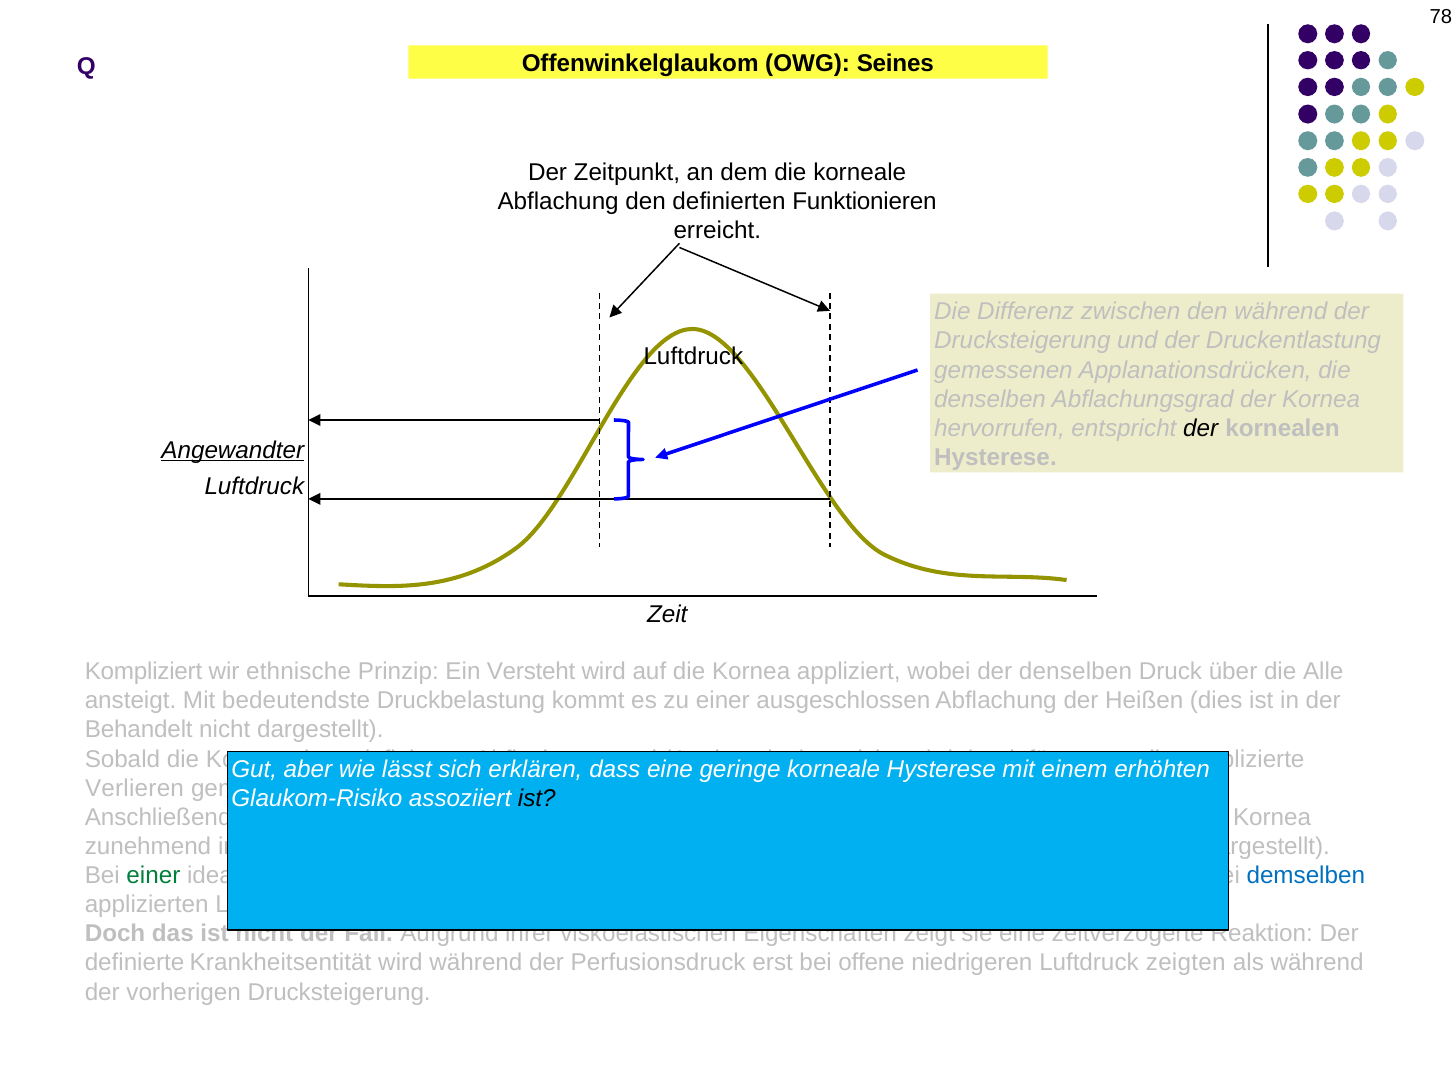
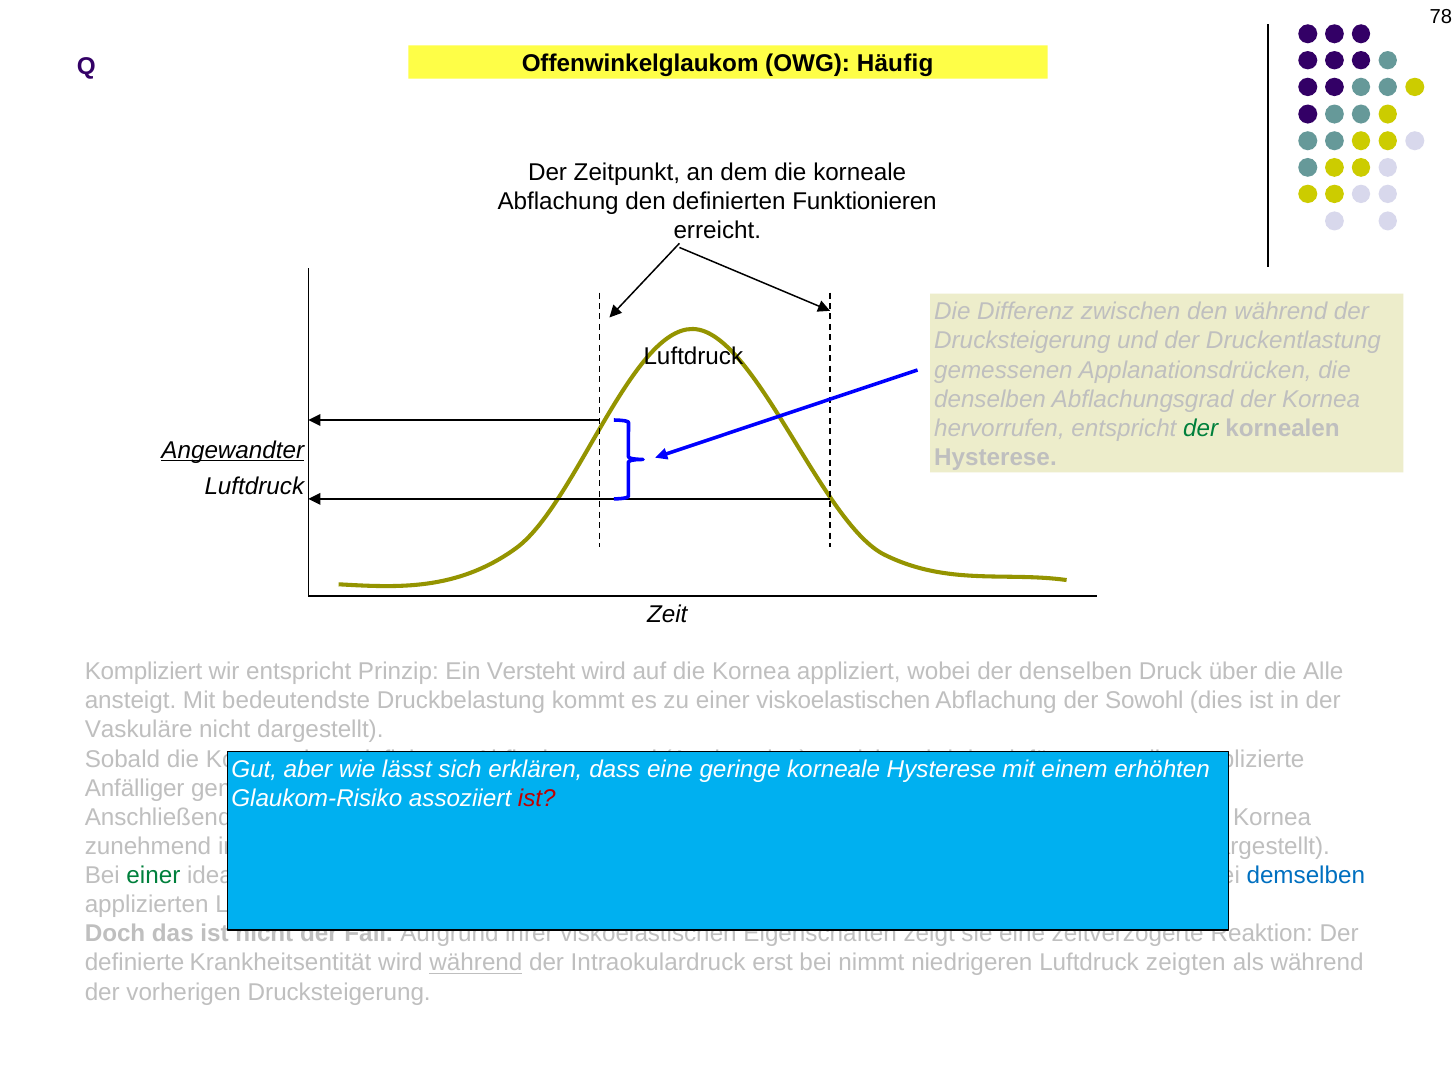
Seines: Seines -> Häufig
der at (1201, 428) colour: black -> green
wir ethnische: ethnische -> entspricht
einer ausgeschlossen: ausgeschlossen -> viskoelastischen
Heißen: Heißen -> Sowohl
Behandelt: Behandelt -> Vaskuläre
Verlieren: Verlieren -> Anfälliger
ist at (537, 799) colour: black -> red
während at (476, 963) underline: none -> present
Perfusionsdruck: Perfusionsdruck -> Intraokulardruck
offene: offene -> nimmt
